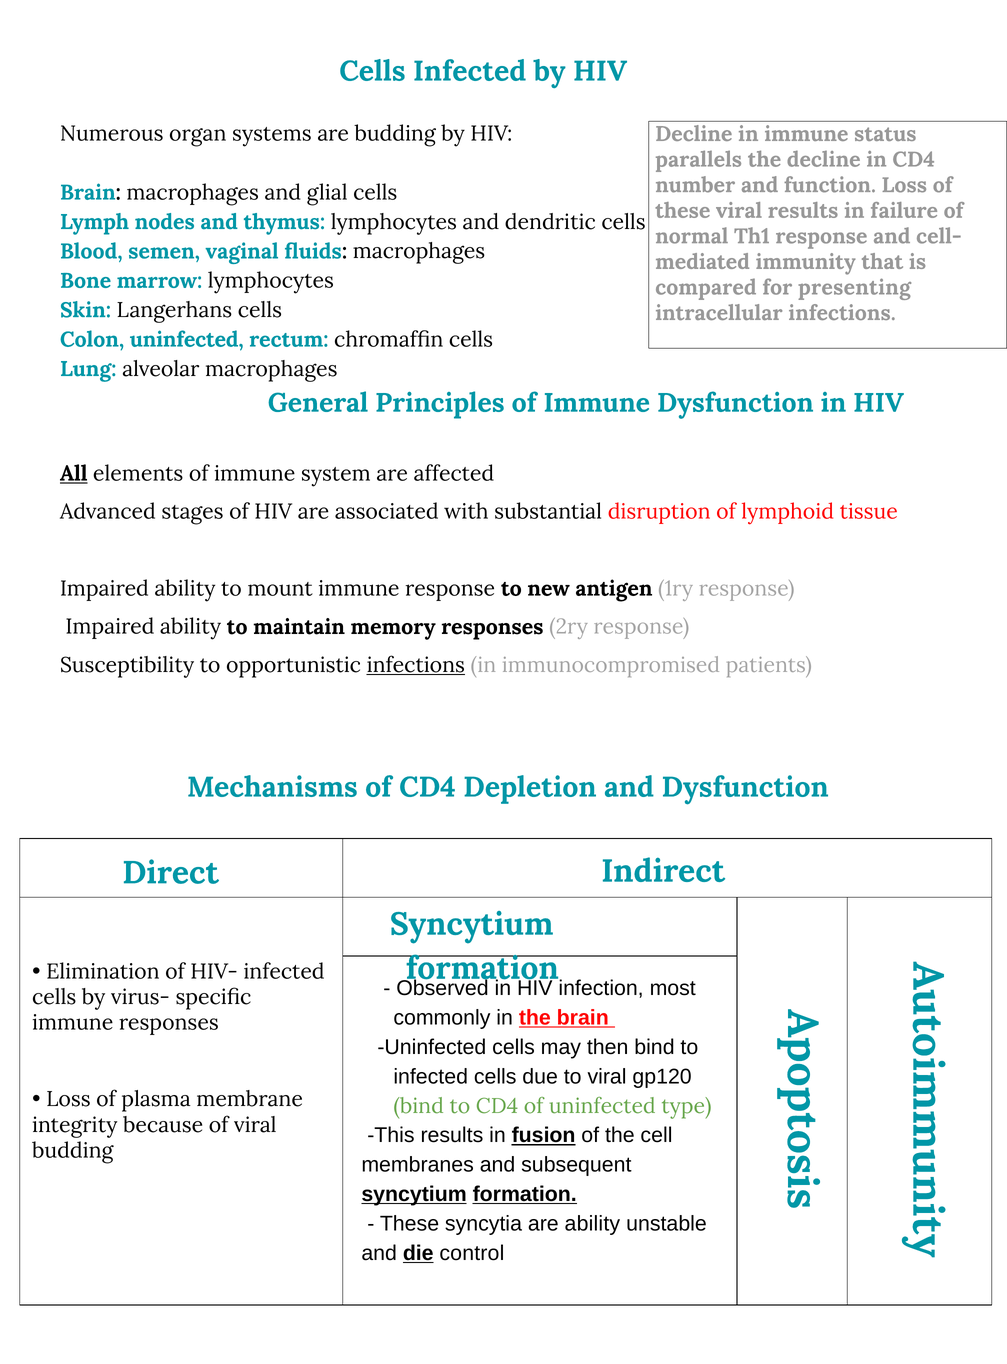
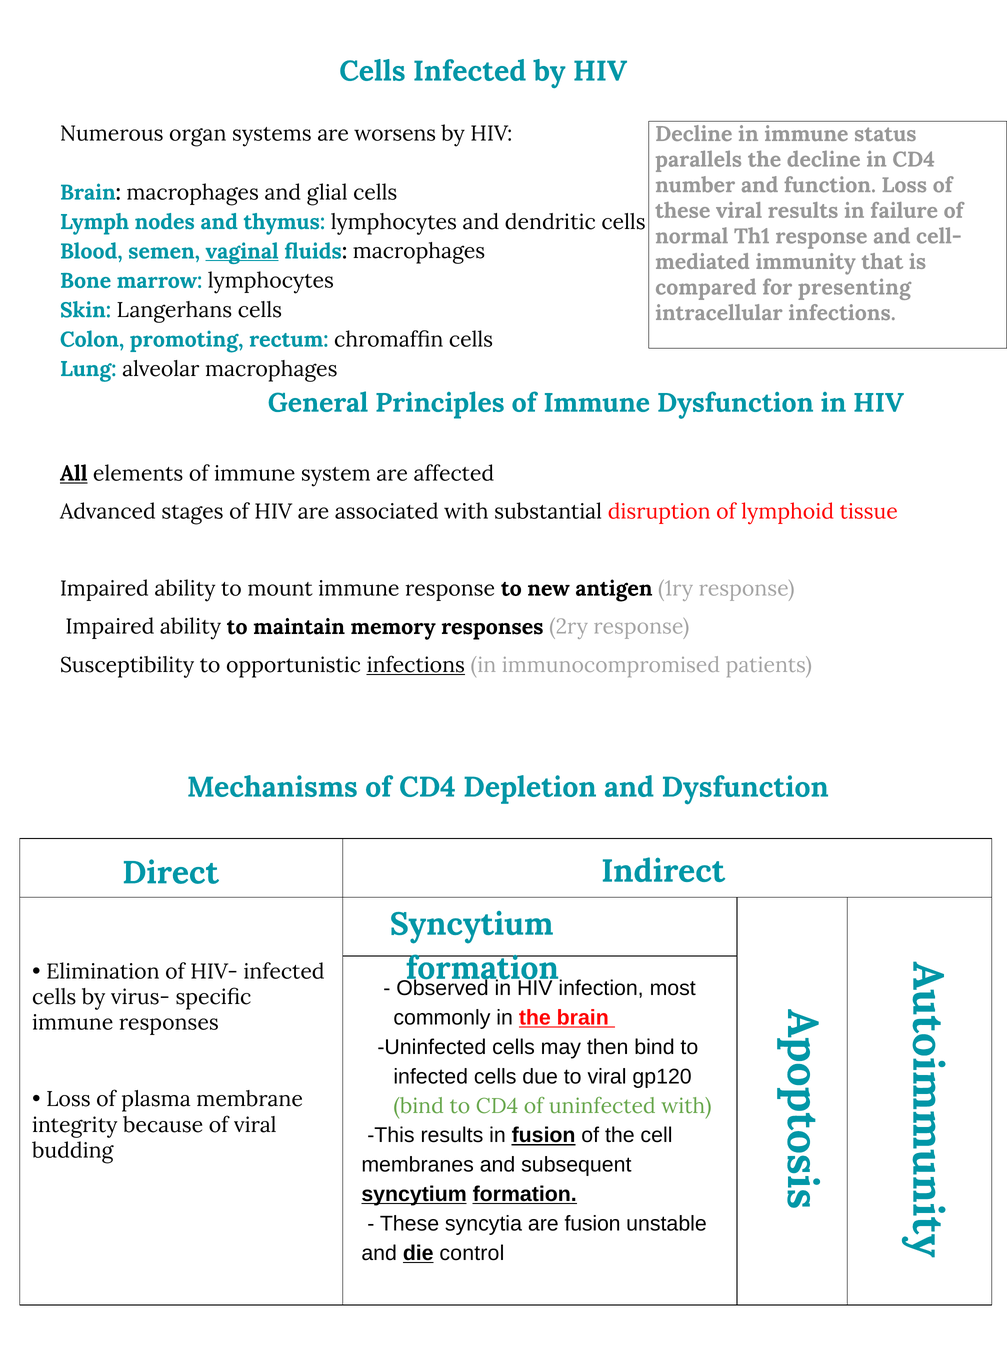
are budding: budding -> worsens
vaginal underline: none -> present
Colon uninfected: uninfected -> promoting
uninfected type: type -> with
are ability: ability -> fusion
